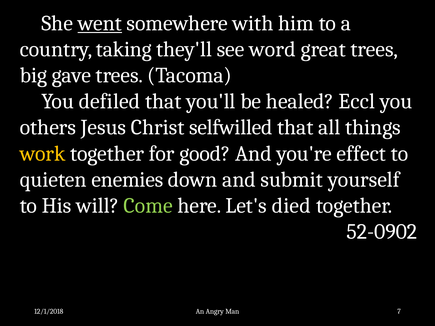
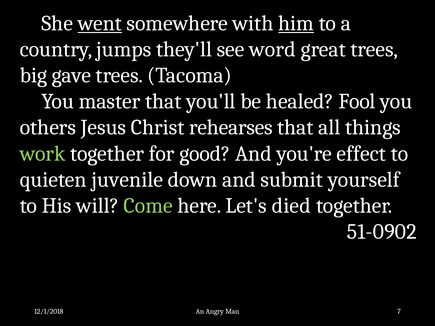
him underline: none -> present
taking: taking -> jumps
defiled: defiled -> master
Eccl: Eccl -> Fool
selfwilled: selfwilled -> rehearses
work colour: yellow -> light green
enemies: enemies -> juvenile
52-0902: 52-0902 -> 51-0902
